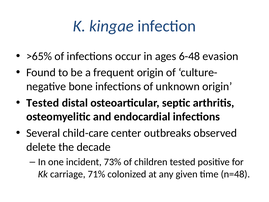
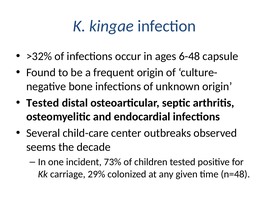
>65%: >65% -> >32%
evasion: evasion -> capsule
delete: delete -> seems
71%: 71% -> 29%
